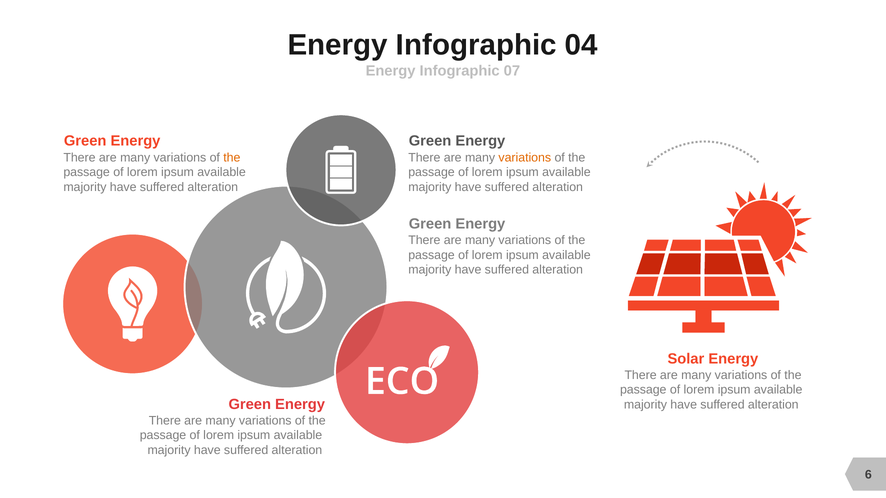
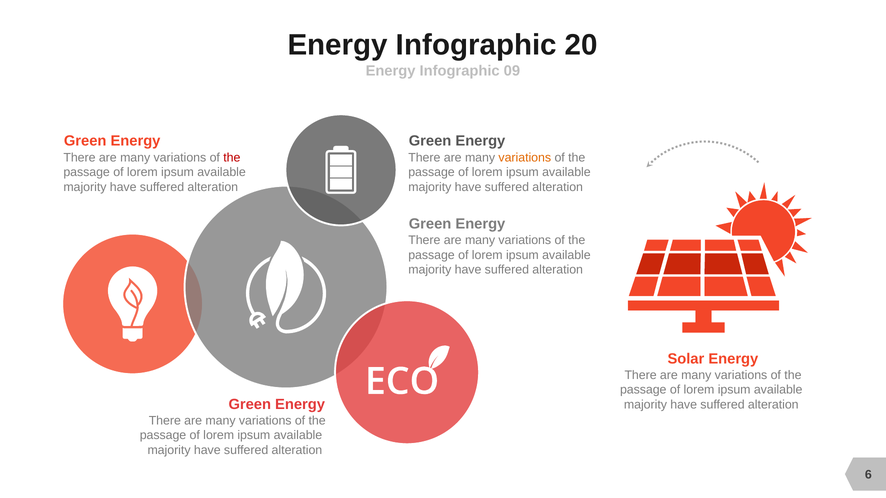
04: 04 -> 20
07: 07 -> 09
the at (232, 158) colour: orange -> red
